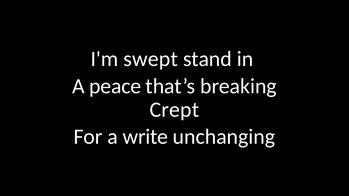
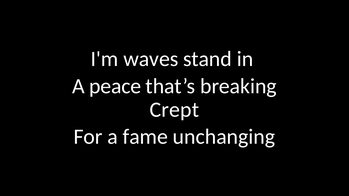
swept: swept -> waves
write: write -> fame
